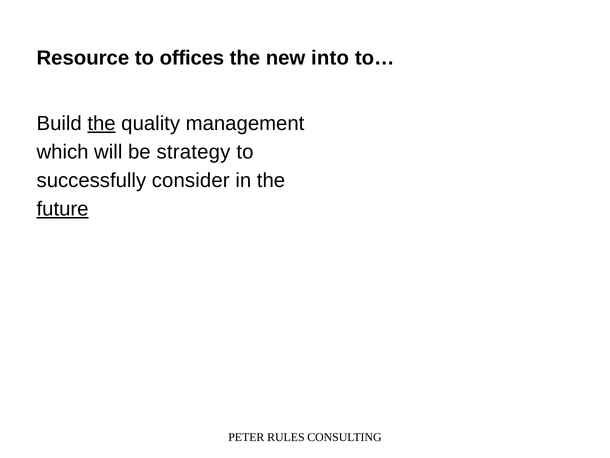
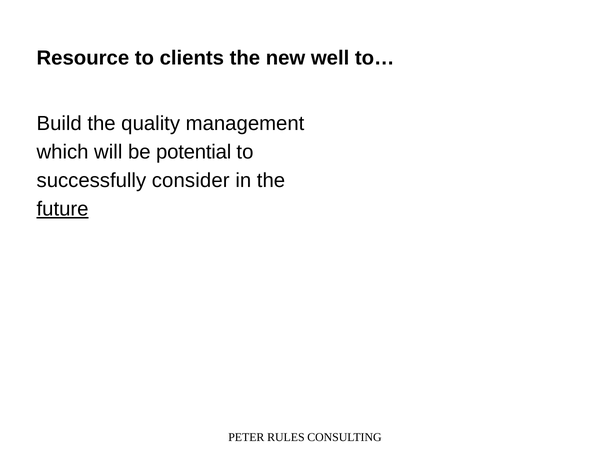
offices: offices -> clients
into: into -> well
the at (102, 123) underline: present -> none
strategy: strategy -> potential
